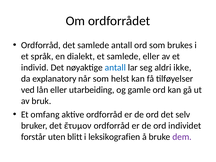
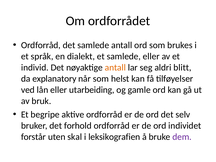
antall at (115, 67) colour: blue -> orange
ikke: ikke -> blitt
omfang: omfang -> begripe
ἔτυμον: ἔτυμον -> forhold
blitt: blitt -> skal
